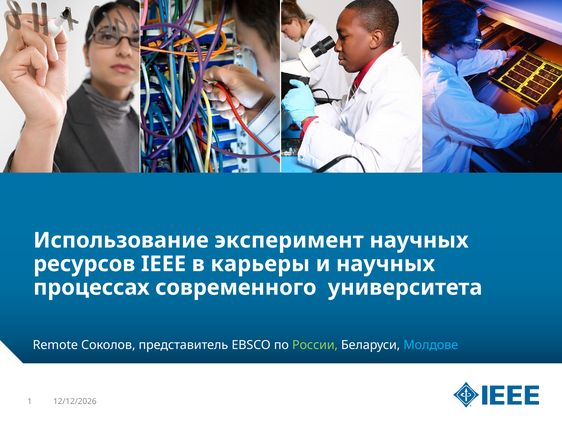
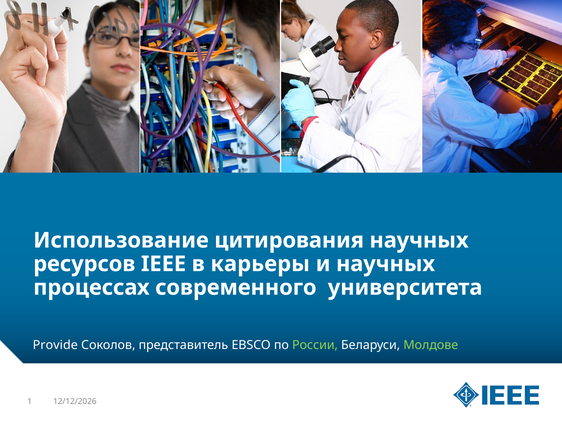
эксперимент: эксперимент -> цитирования
Remote: Remote -> Provide
Молдове colour: light blue -> light green
